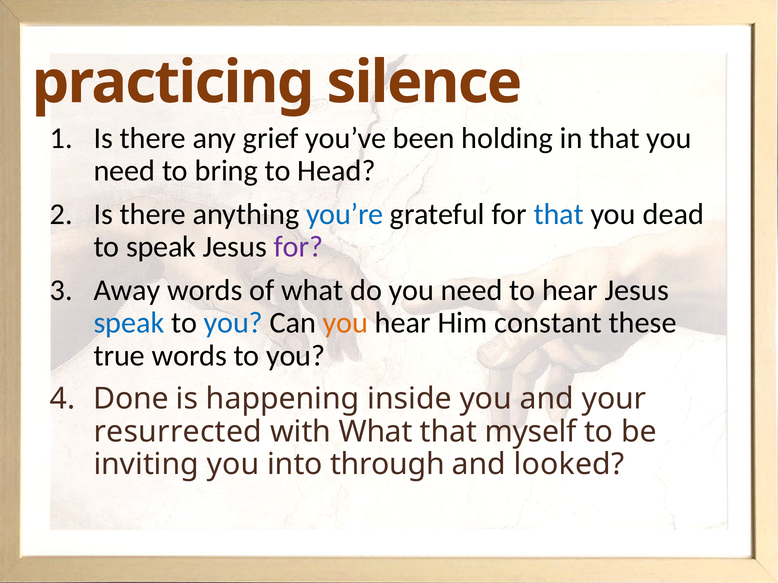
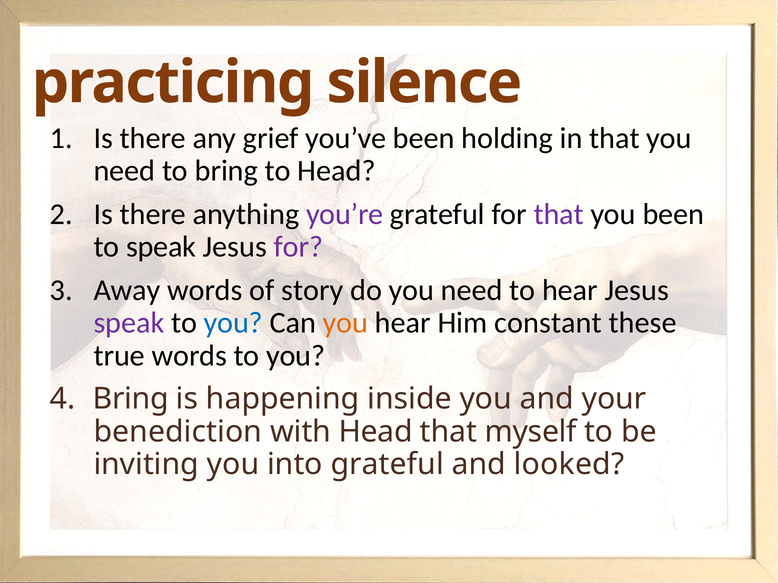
you’re colour: blue -> purple
that at (559, 215) colour: blue -> purple
you dead: dead -> been
of what: what -> story
speak at (129, 323) colour: blue -> purple
Done at (131, 399): Done -> Bring
resurrected: resurrected -> benediction
with What: What -> Head
into through: through -> grateful
